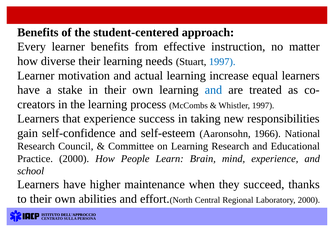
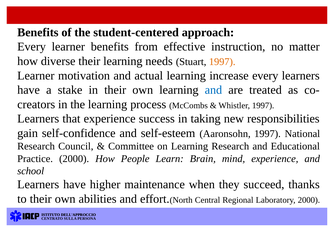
1997 at (222, 62) colour: blue -> orange
increase equal: equal -> every
Aaronsohn 1966: 1966 -> 1997
